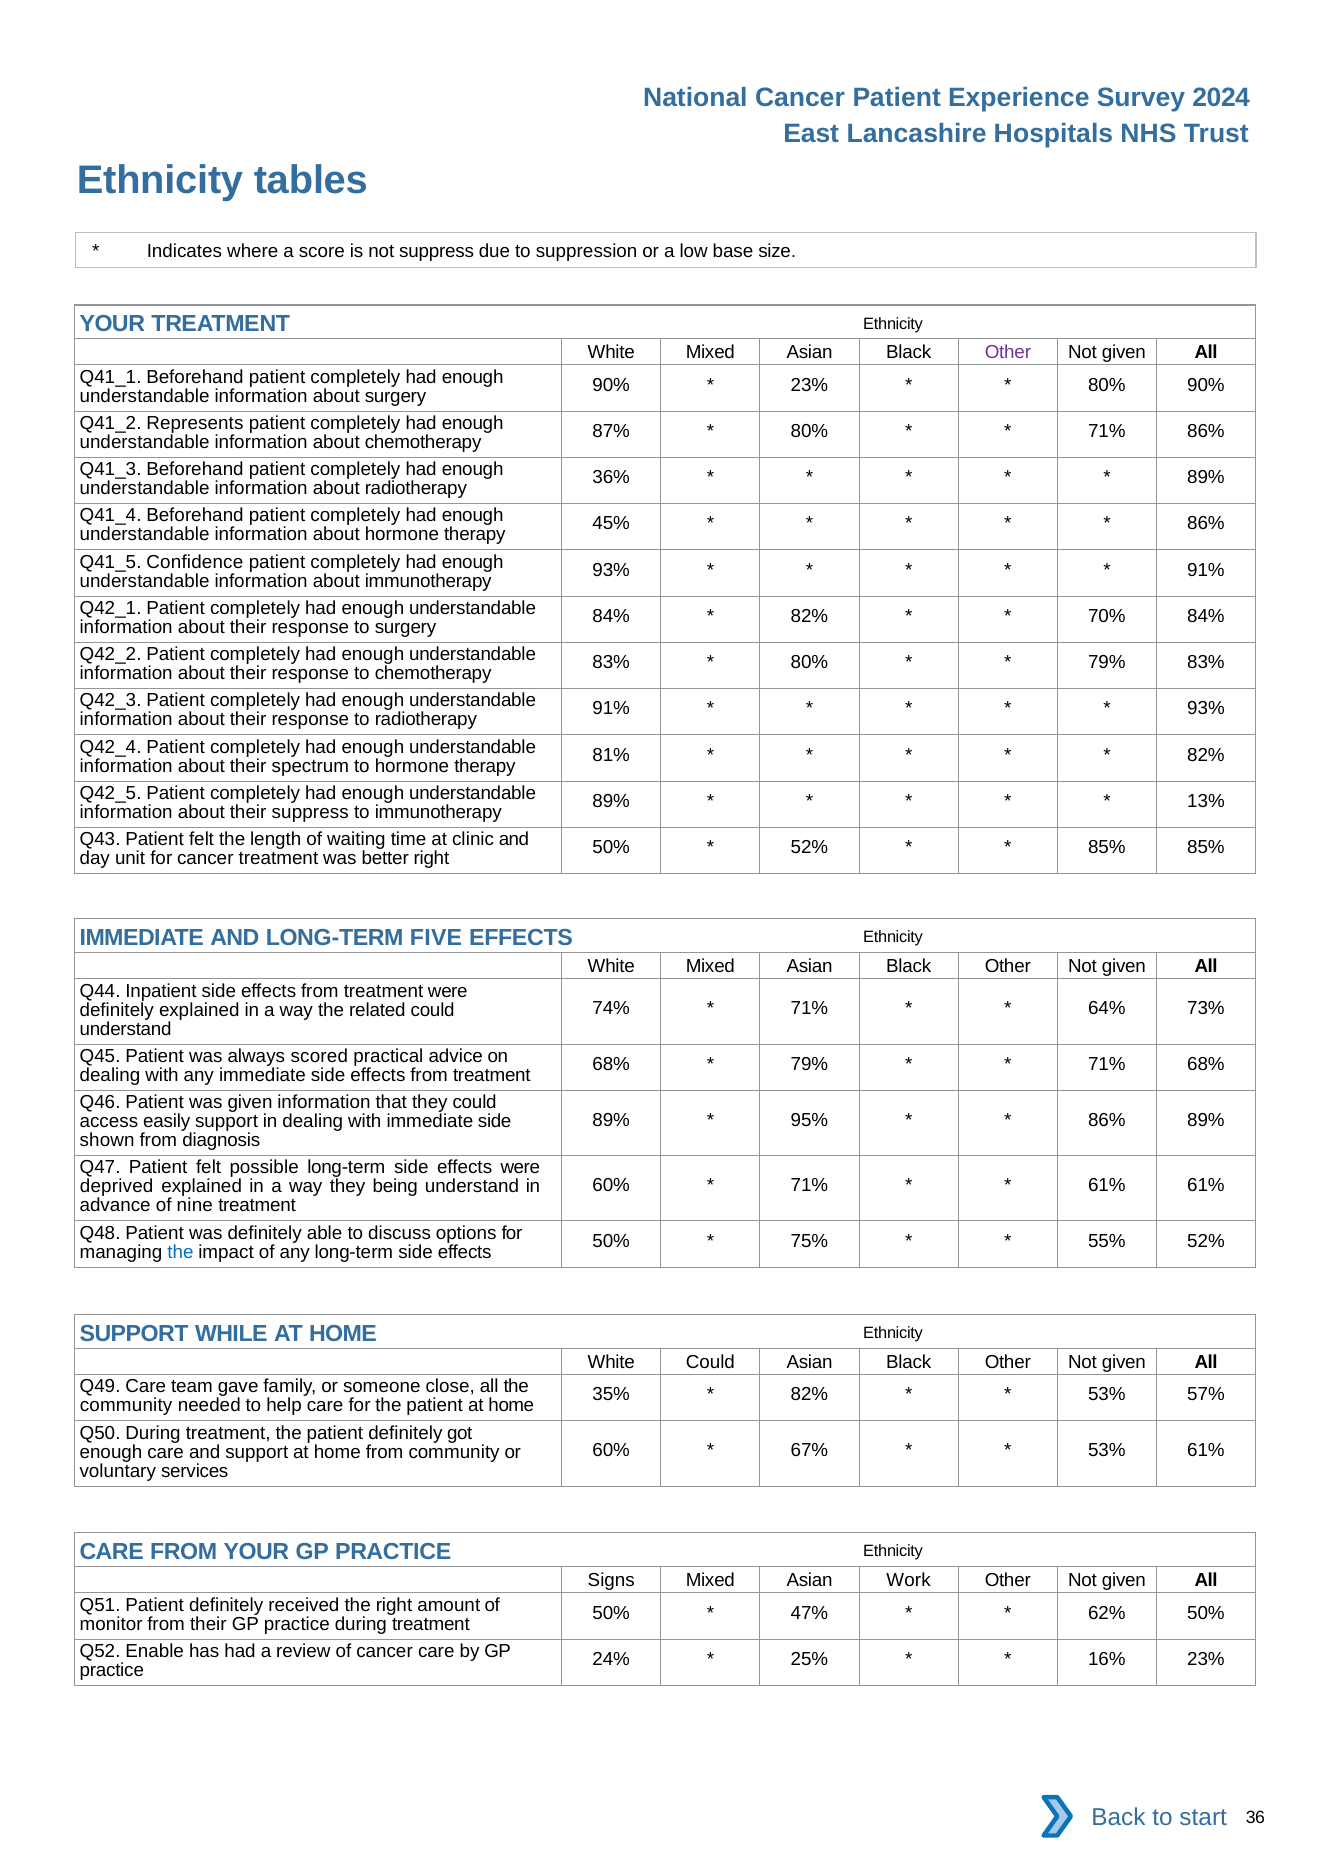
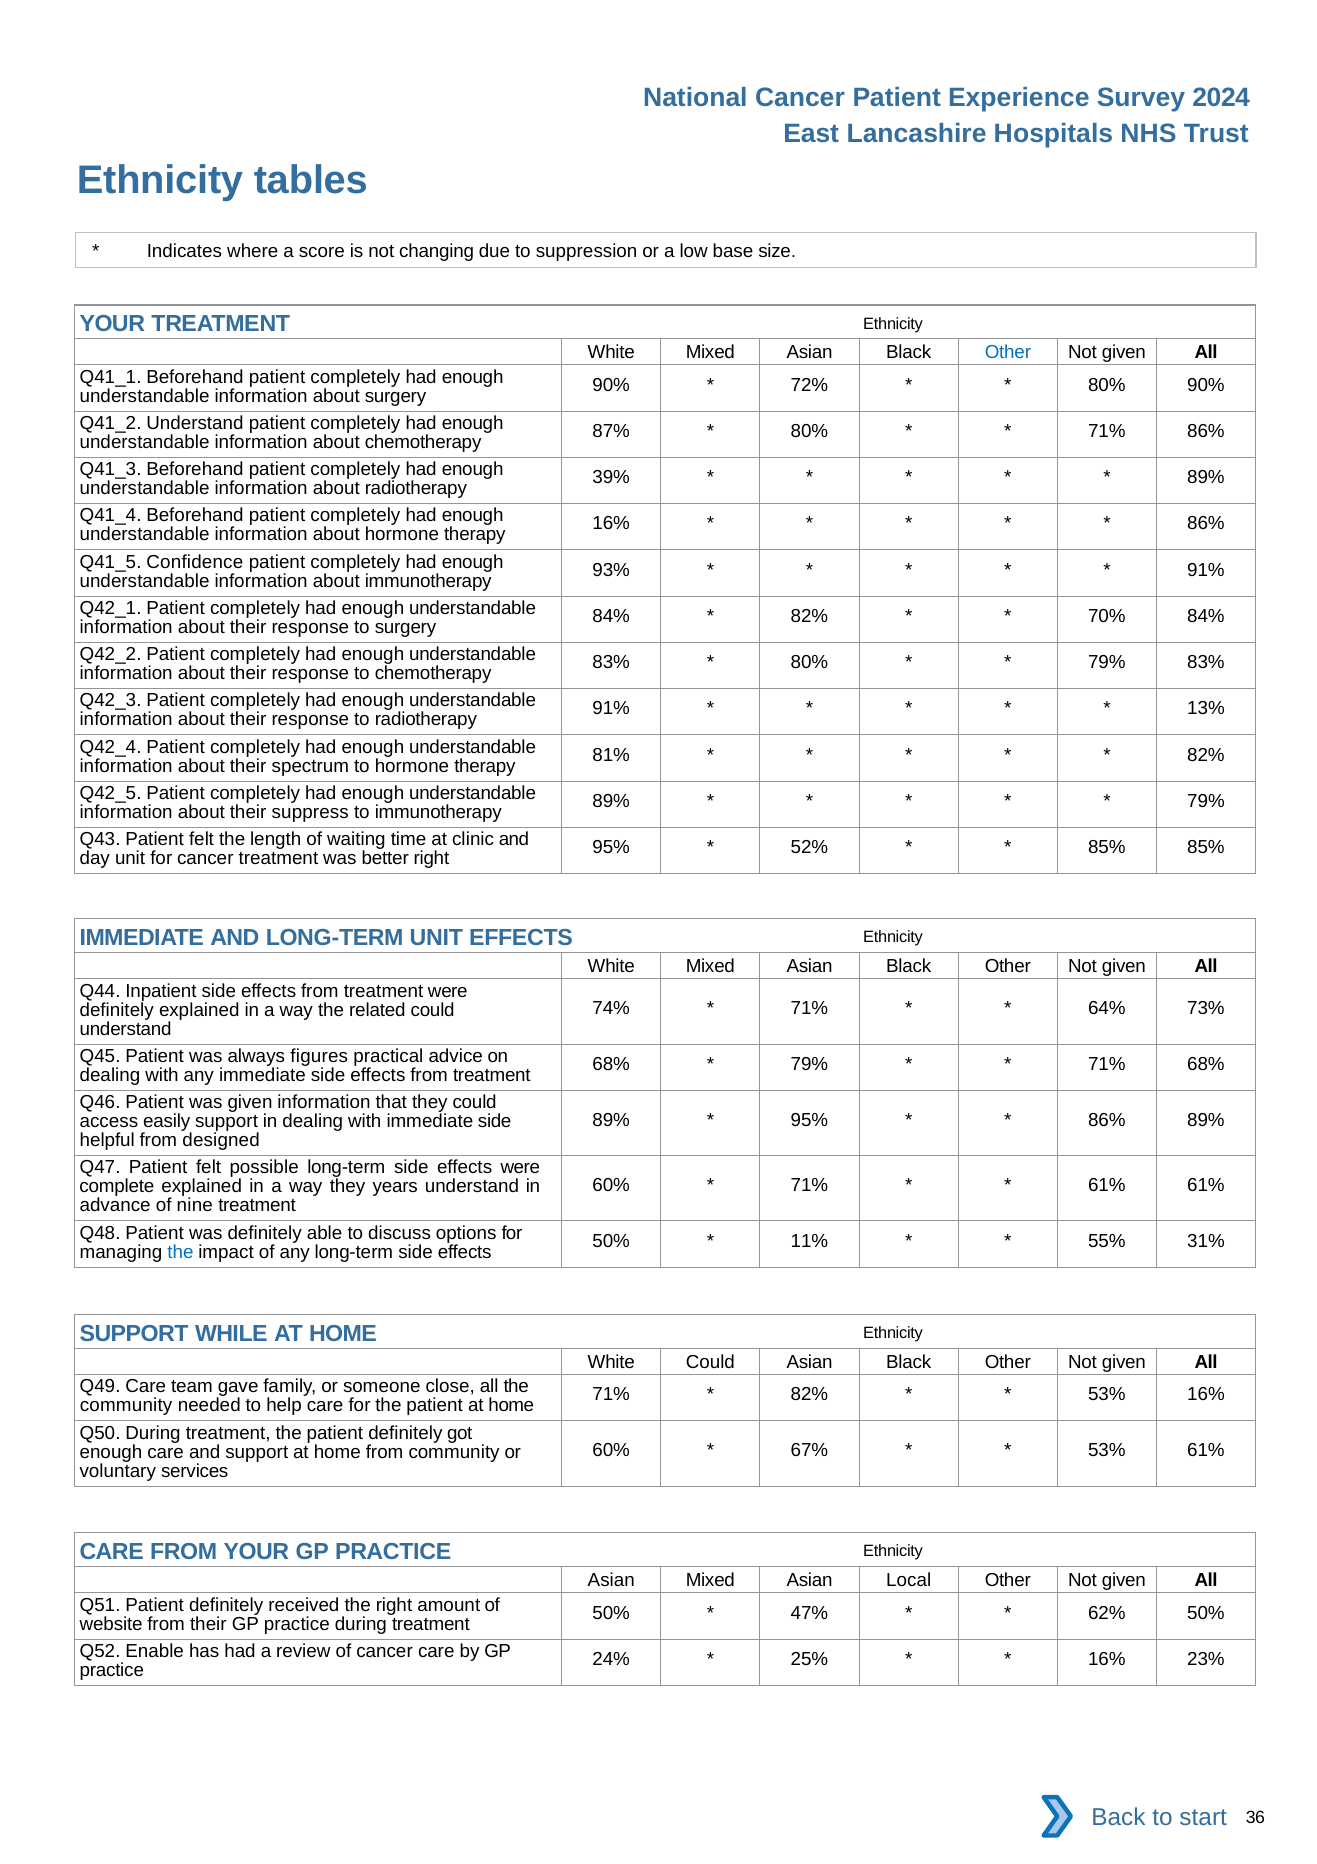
not suppress: suppress -> changing
Other at (1008, 352) colour: purple -> blue
23% at (809, 385): 23% -> 72%
Represents at (195, 423): Represents -> Understand
36%: 36% -> 39%
45% at (611, 524): 45% -> 16%
93% at (1206, 709): 93% -> 13%
13% at (1206, 801): 13% -> 79%
50% at (611, 847): 50% -> 95%
LONG-TERM FIVE: FIVE -> UNIT
scored: scored -> figures
shown: shown -> helpful
diagnosis: diagnosis -> designed
deprived: deprived -> complete
being: being -> years
75%: 75% -> 11%
55% 52%: 52% -> 31%
35% at (611, 1394): 35% -> 71%
53% 57%: 57% -> 16%
Signs at (611, 1580): Signs -> Asian
Work: Work -> Local
monitor: monitor -> website
